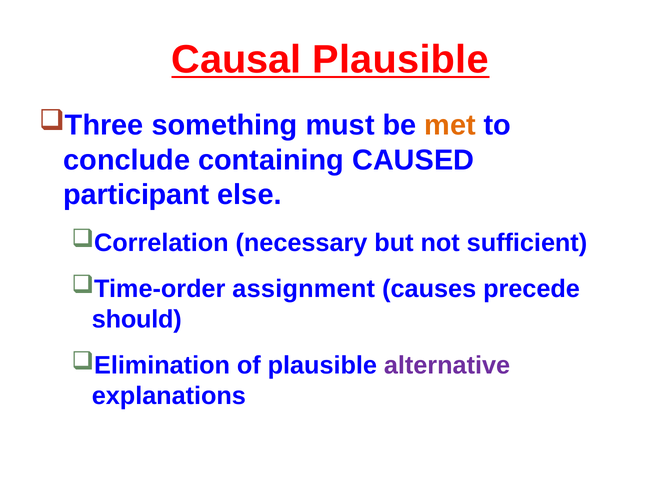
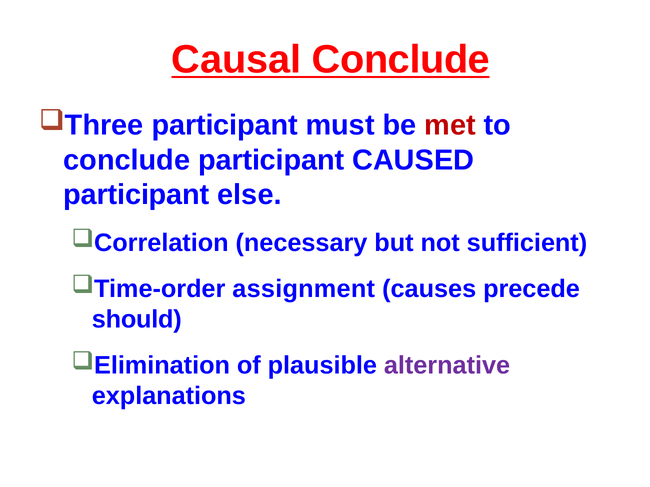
Causal Plausible: Plausible -> Conclude
something at (225, 126): something -> participant
met colour: orange -> red
conclude containing: containing -> participant
